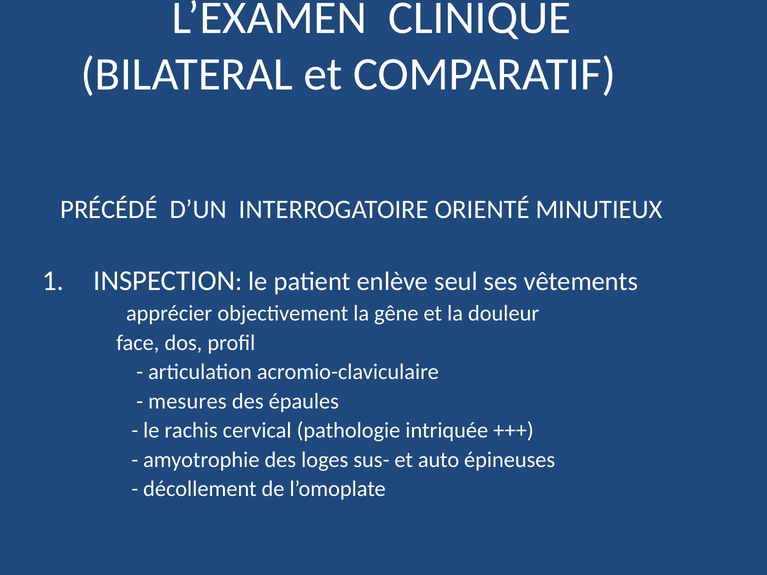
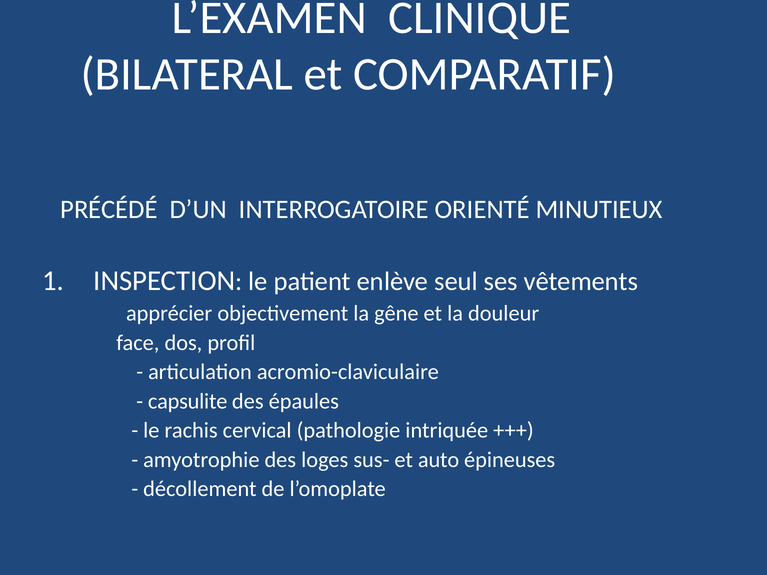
mesures: mesures -> capsulite
